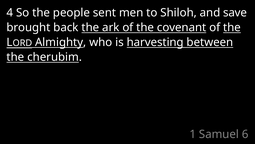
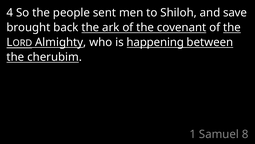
harvesting: harvesting -> happening
6: 6 -> 8
